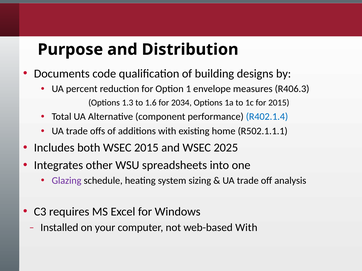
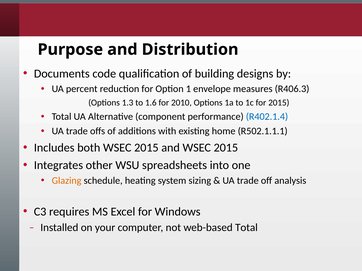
2034: 2034 -> 2010
and WSEC 2025: 2025 -> 2015
Glazing colour: purple -> orange
web-based With: With -> Total
